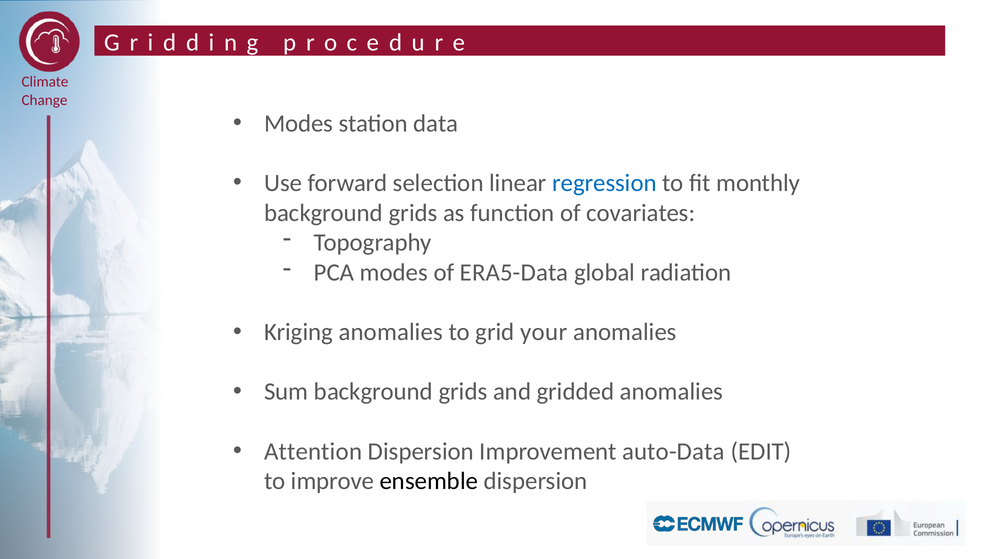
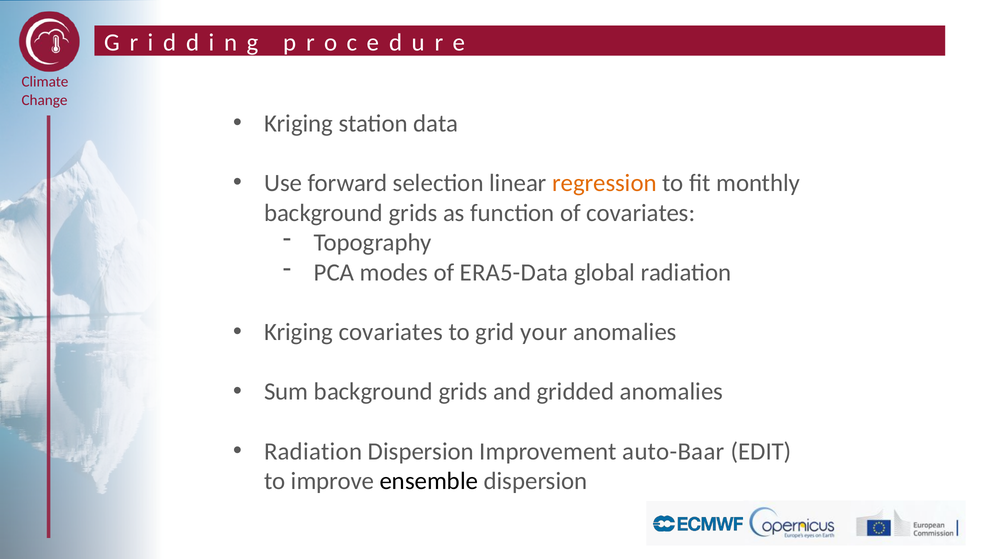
Modes at (299, 124): Modes -> Kriging
regression colour: blue -> orange
Kriging anomalies: anomalies -> covariates
Attention at (313, 452): Attention -> Radiation
auto-Data: auto-Data -> auto-Baar
